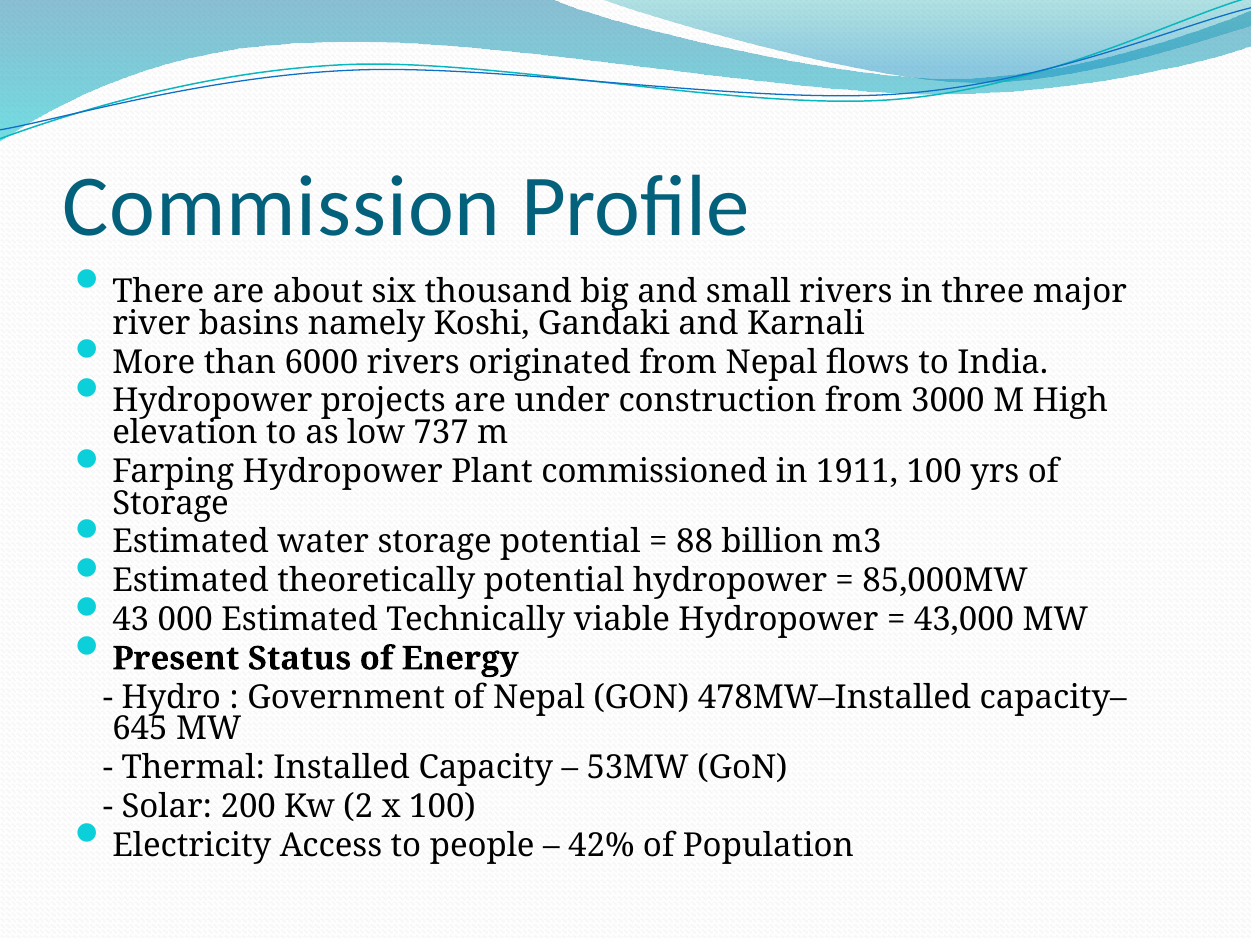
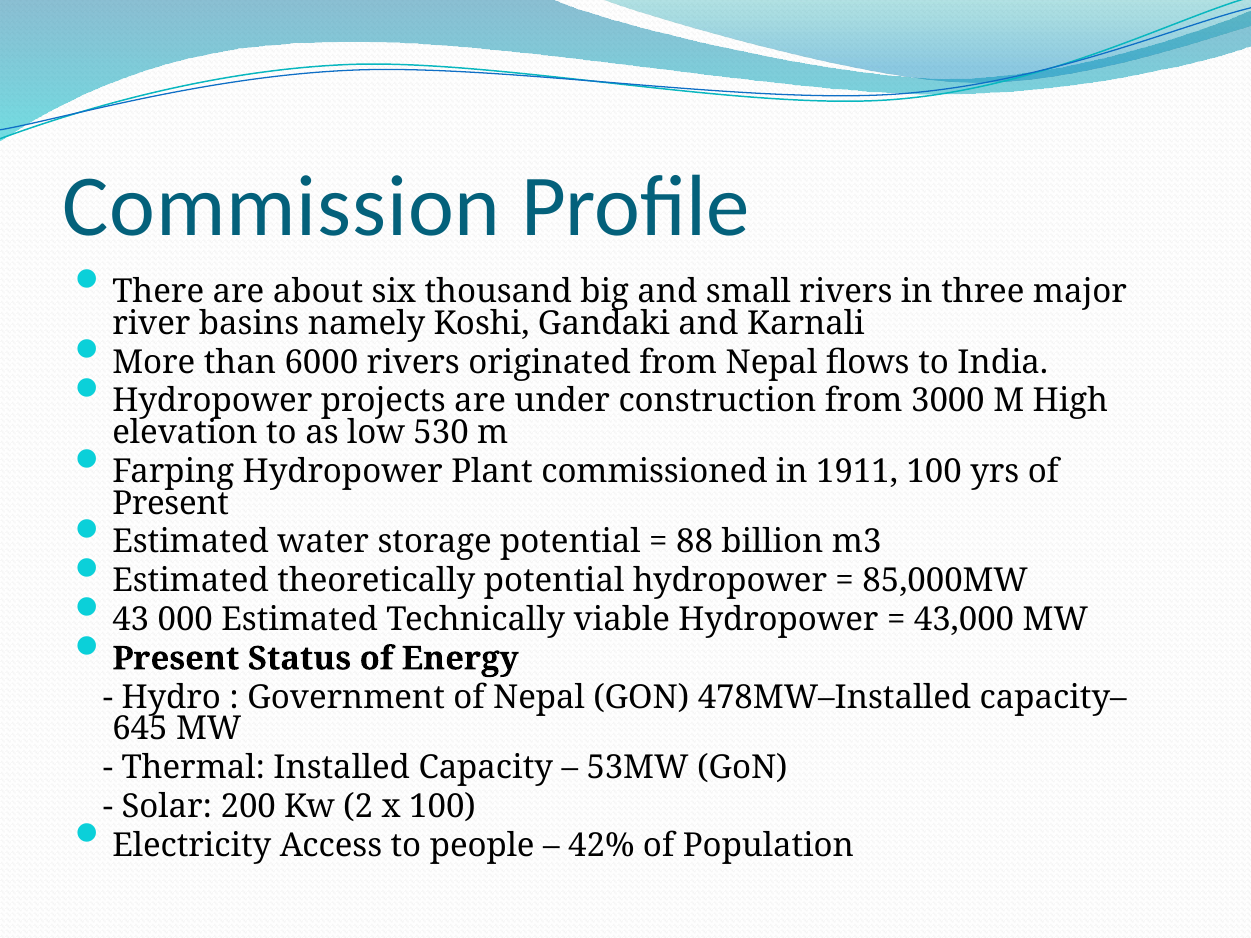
737: 737 -> 530
Storage at (171, 503): Storage -> Present
